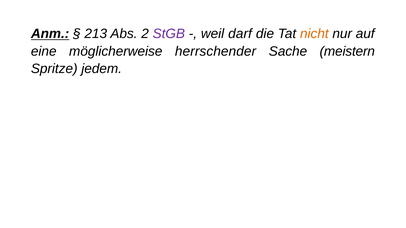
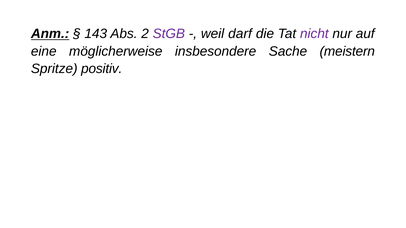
213: 213 -> 143
nicht colour: orange -> purple
herrschender: herrschender -> insbesondere
jedem: jedem -> positiv
